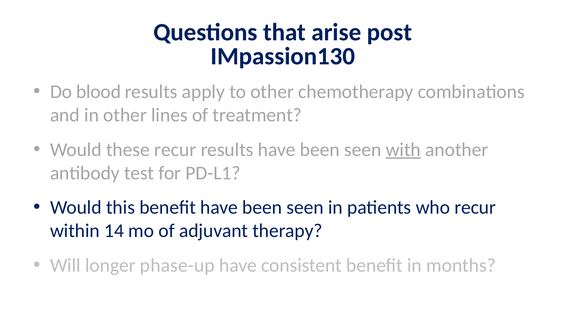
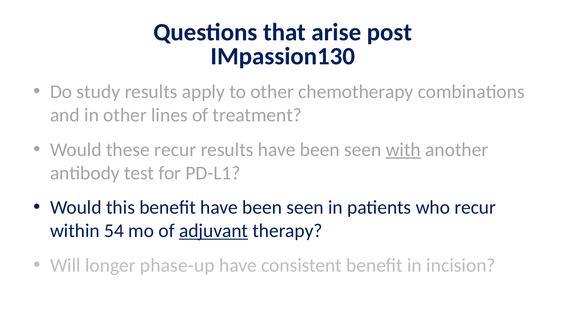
blood: blood -> study
14: 14 -> 54
adjuvant underline: none -> present
months: months -> incision
